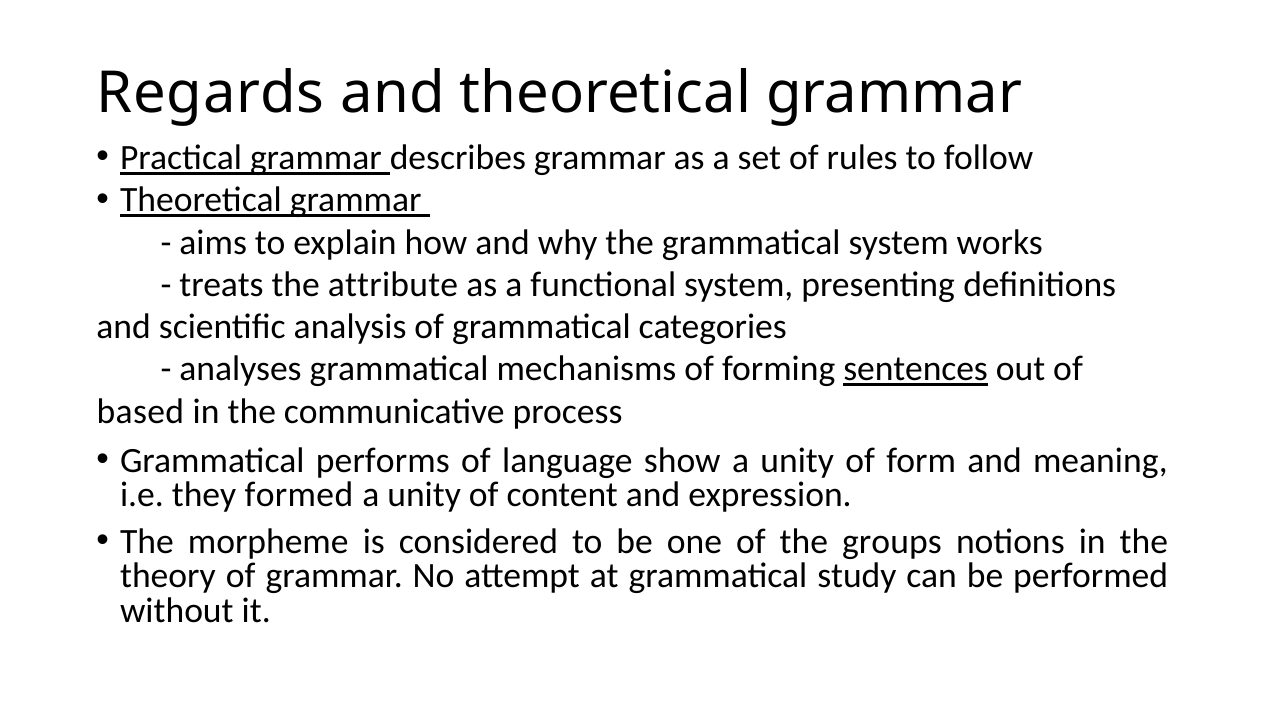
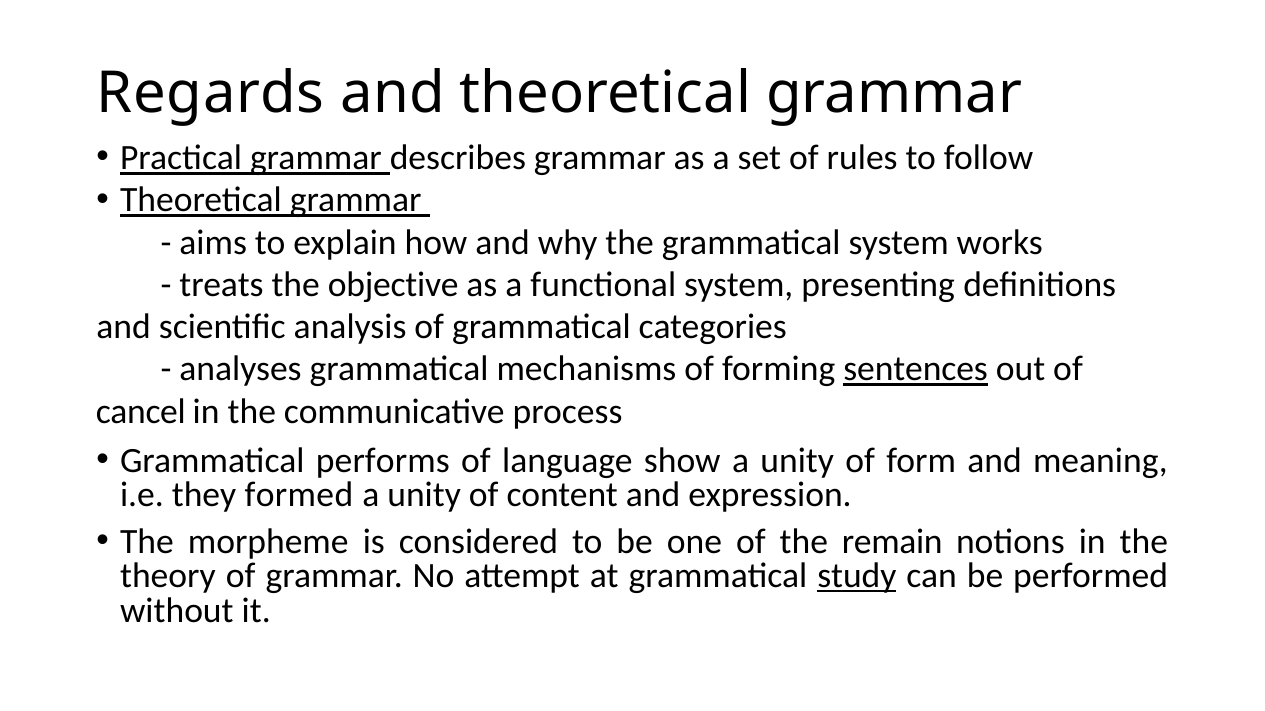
attribute: attribute -> objective
based: based -> cancel
groups: groups -> remain
study underline: none -> present
